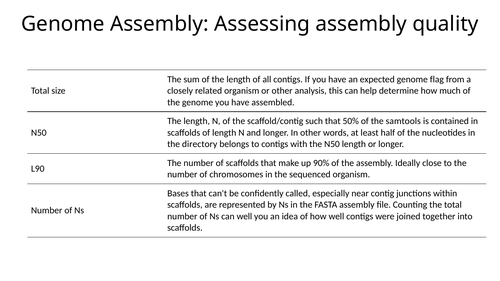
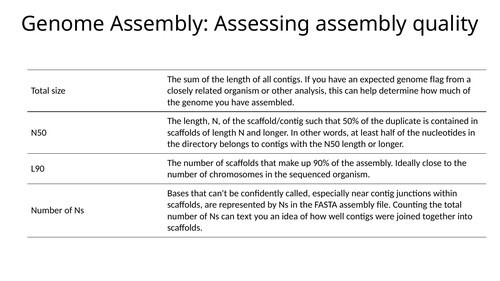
samtools: samtools -> duplicate
can well: well -> text
